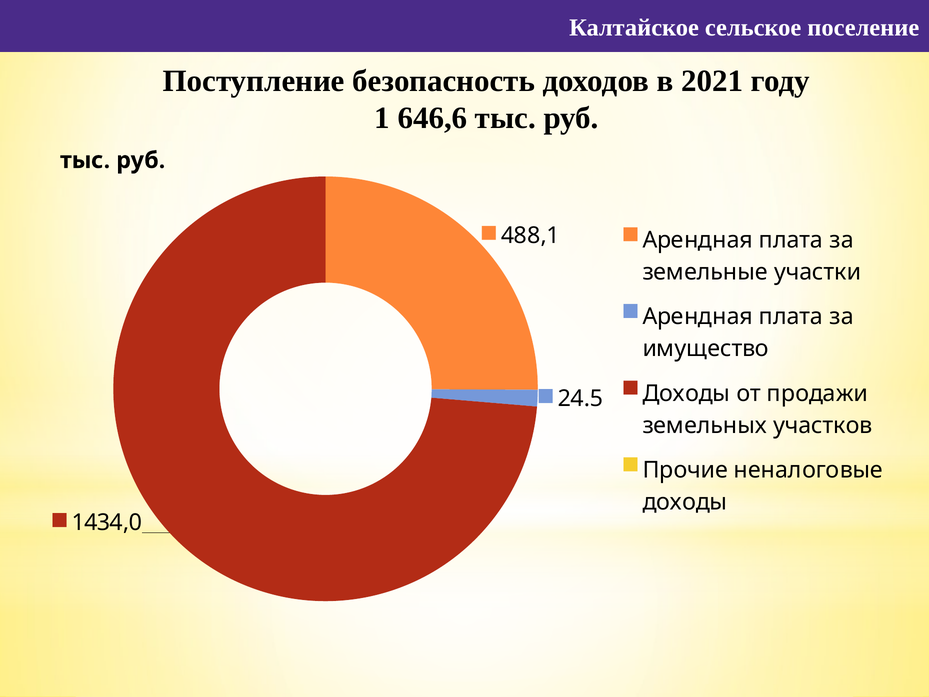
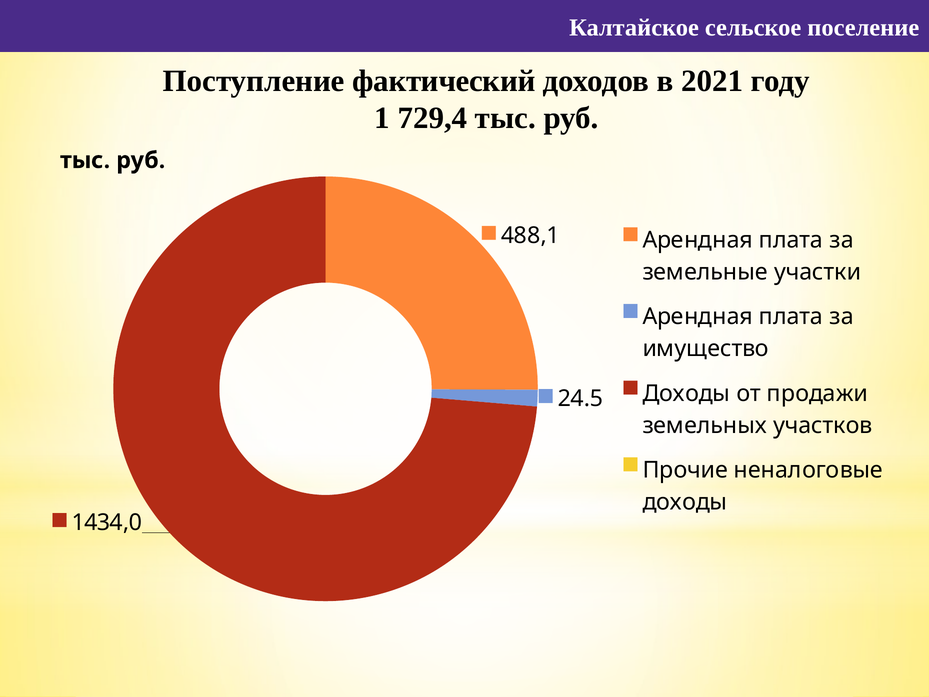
безопасность: безопасность -> фактический
646,6: 646,6 -> 729,4
